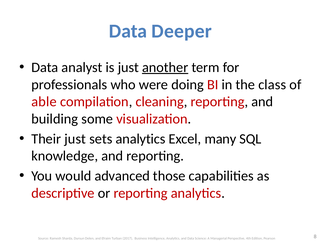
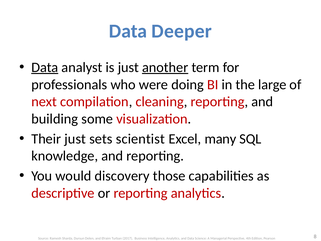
Data at (45, 67) underline: none -> present
class: class -> large
able: able -> next
sets analytics: analytics -> scientist
advanced: advanced -> discovery
